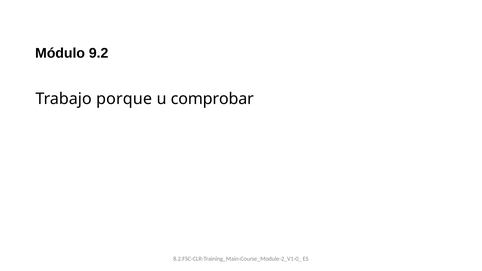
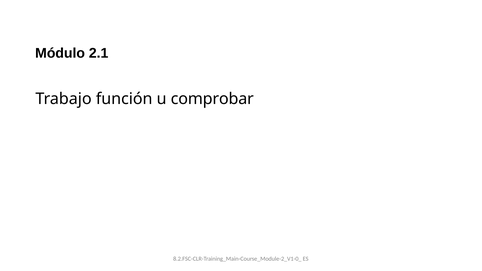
9.2: 9.2 -> 2.1
porque: porque -> función
